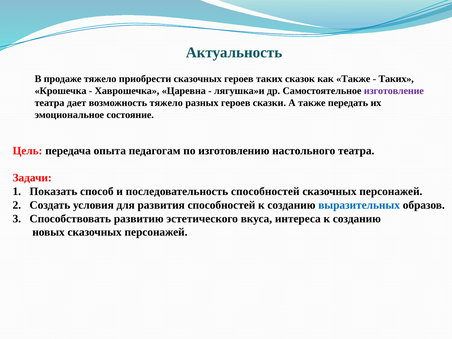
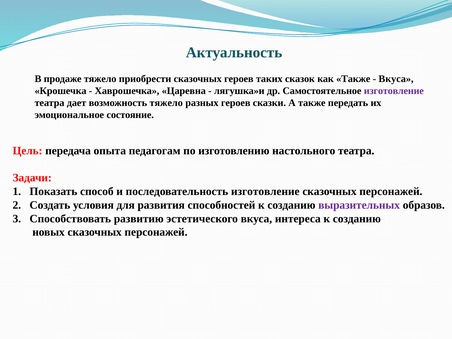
Таких at (396, 79): Таких -> Вкуса
последовательность способностей: способностей -> изготовление
выразительных colour: blue -> purple
